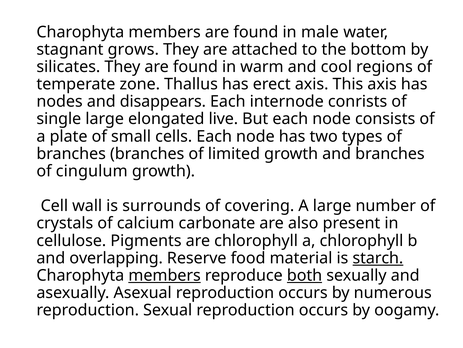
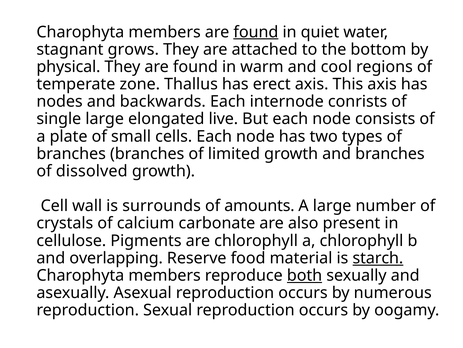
found at (256, 32) underline: none -> present
male: male -> quiet
silicates: silicates -> physical
disappears: disappears -> backwards
cingulum: cingulum -> dissolved
covering: covering -> amounts
members at (165, 275) underline: present -> none
